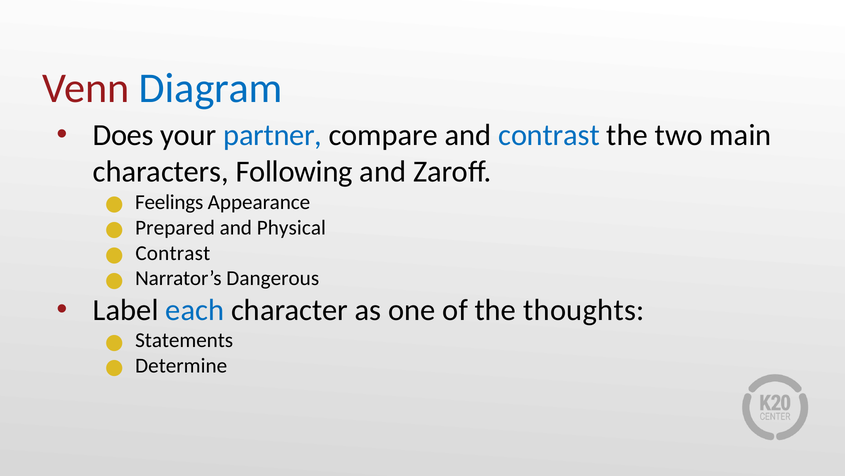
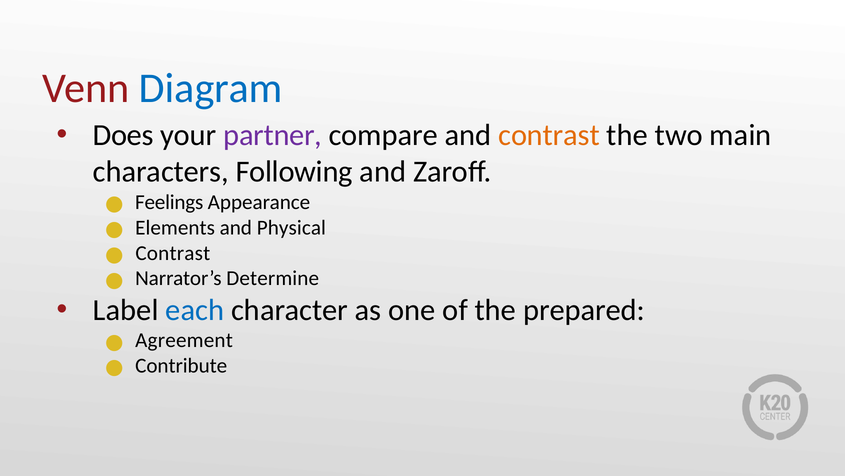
partner colour: blue -> purple
contrast at (549, 135) colour: blue -> orange
Prepared: Prepared -> Elements
Dangerous: Dangerous -> Determine
thoughts: thoughts -> prepared
Statements: Statements -> Agreement
Determine: Determine -> Contribute
